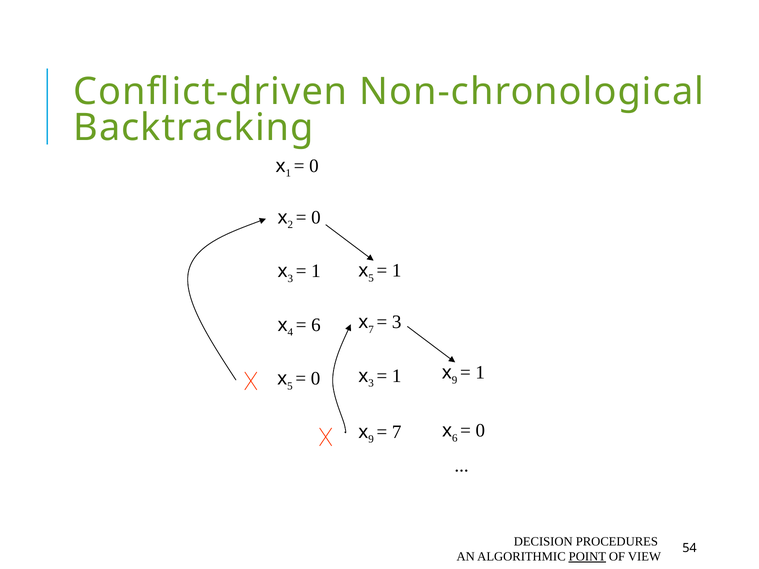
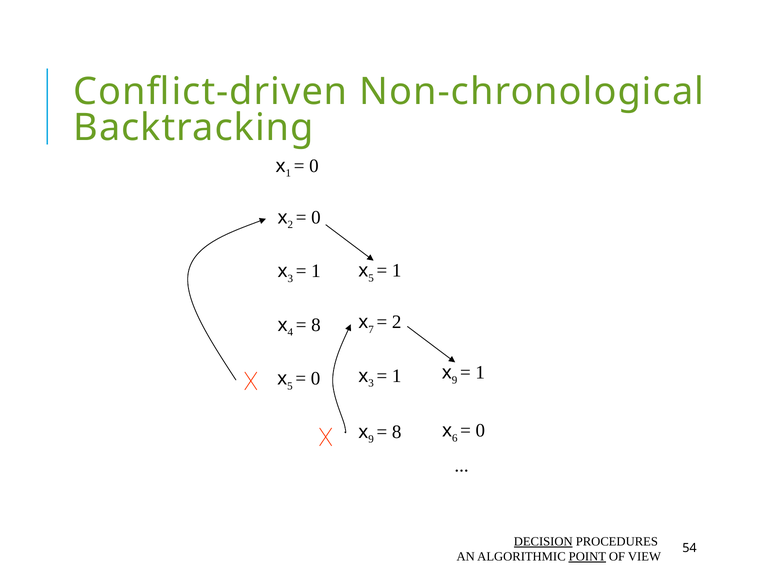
3 at (397, 322): 3 -> 2
6 at (316, 325): 6 -> 8
7 at (397, 432): 7 -> 8
DECISION underline: none -> present
